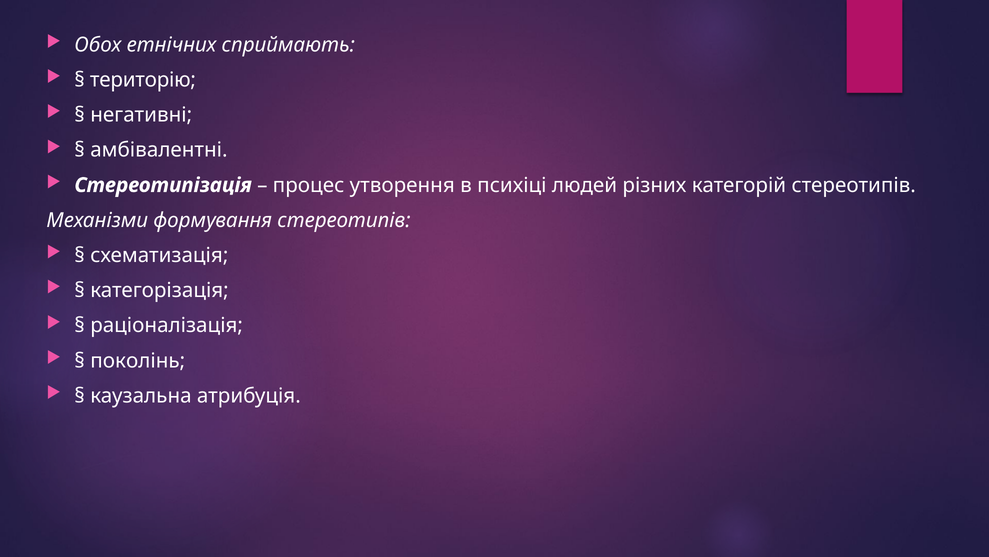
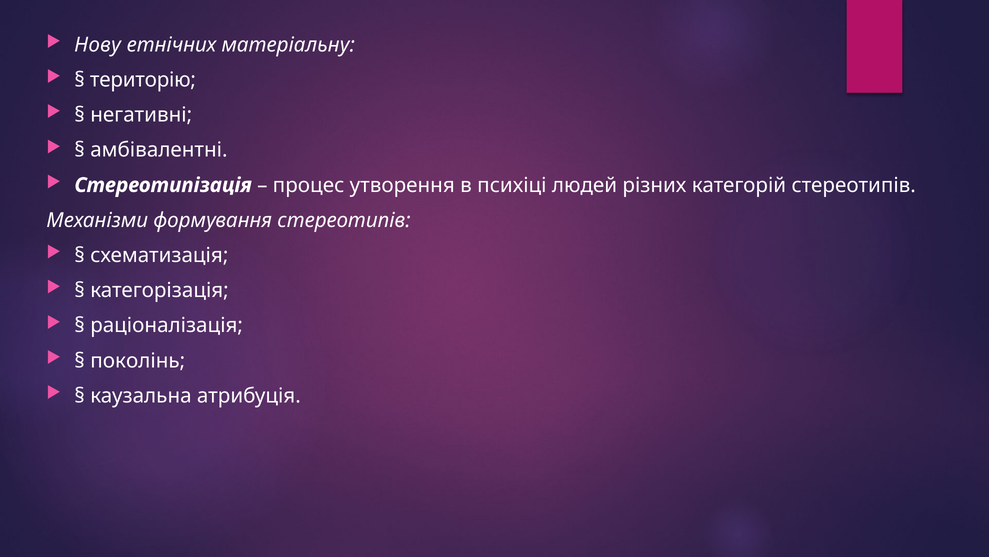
Обох: Обох -> Нову
сприймають: сприймають -> матеріальну
